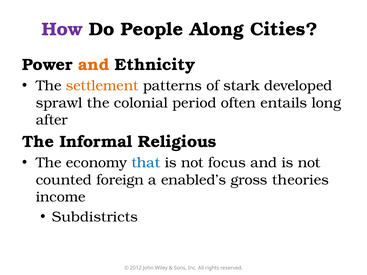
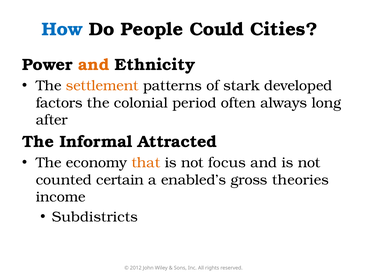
How colour: purple -> blue
Along: Along -> Could
sprawl: sprawl -> factors
entails: entails -> always
Religious: Religious -> Attracted
that colour: blue -> orange
foreign: foreign -> certain
